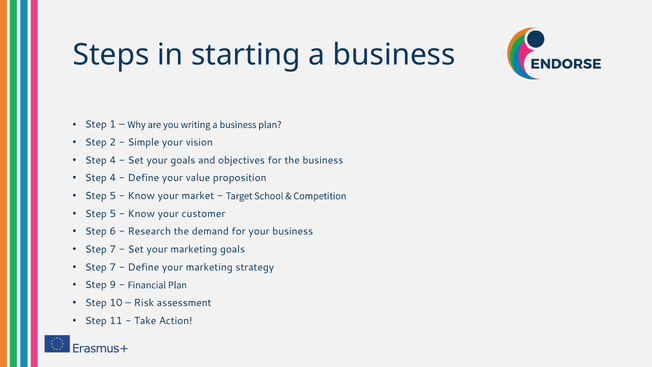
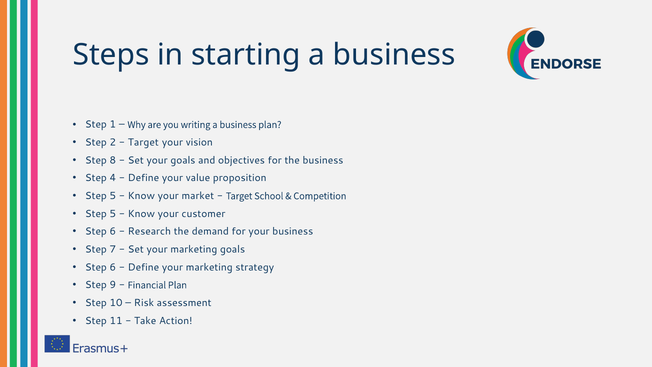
Simple at (143, 142): Simple -> Target
4 at (113, 160): 4 -> 8
7 at (113, 267): 7 -> 6
